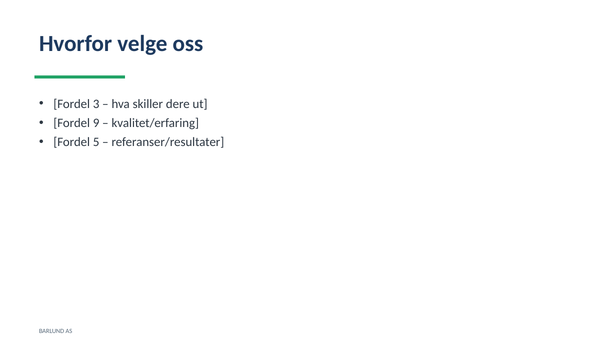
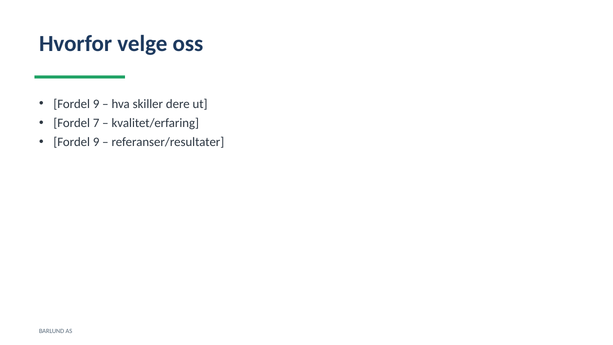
3 at (96, 104): 3 -> 9
9: 9 -> 7
5 at (96, 142): 5 -> 9
